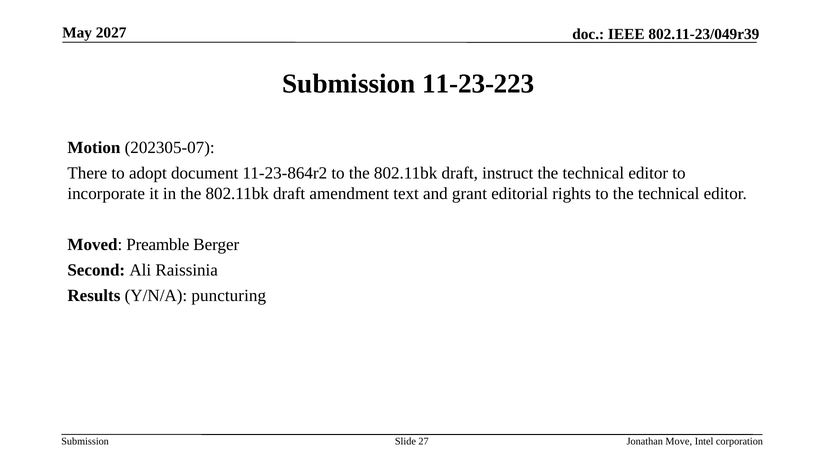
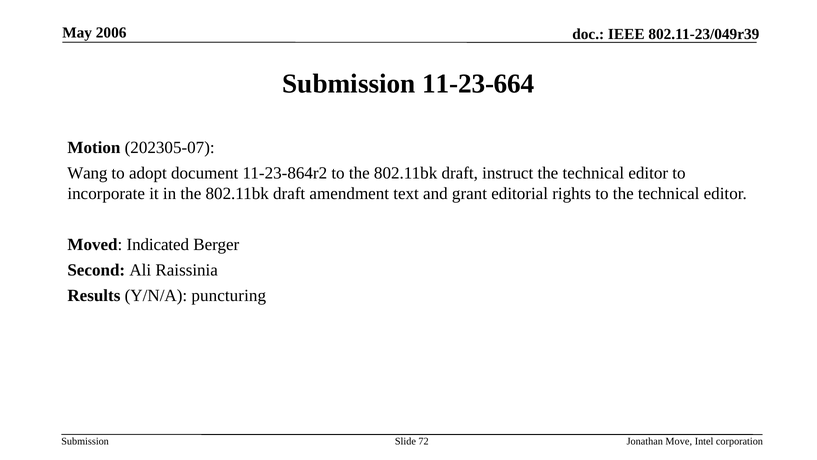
2027: 2027 -> 2006
11-23-223: 11-23-223 -> 11-23-664
There: There -> Wang
Preamble: Preamble -> Indicated
27: 27 -> 72
